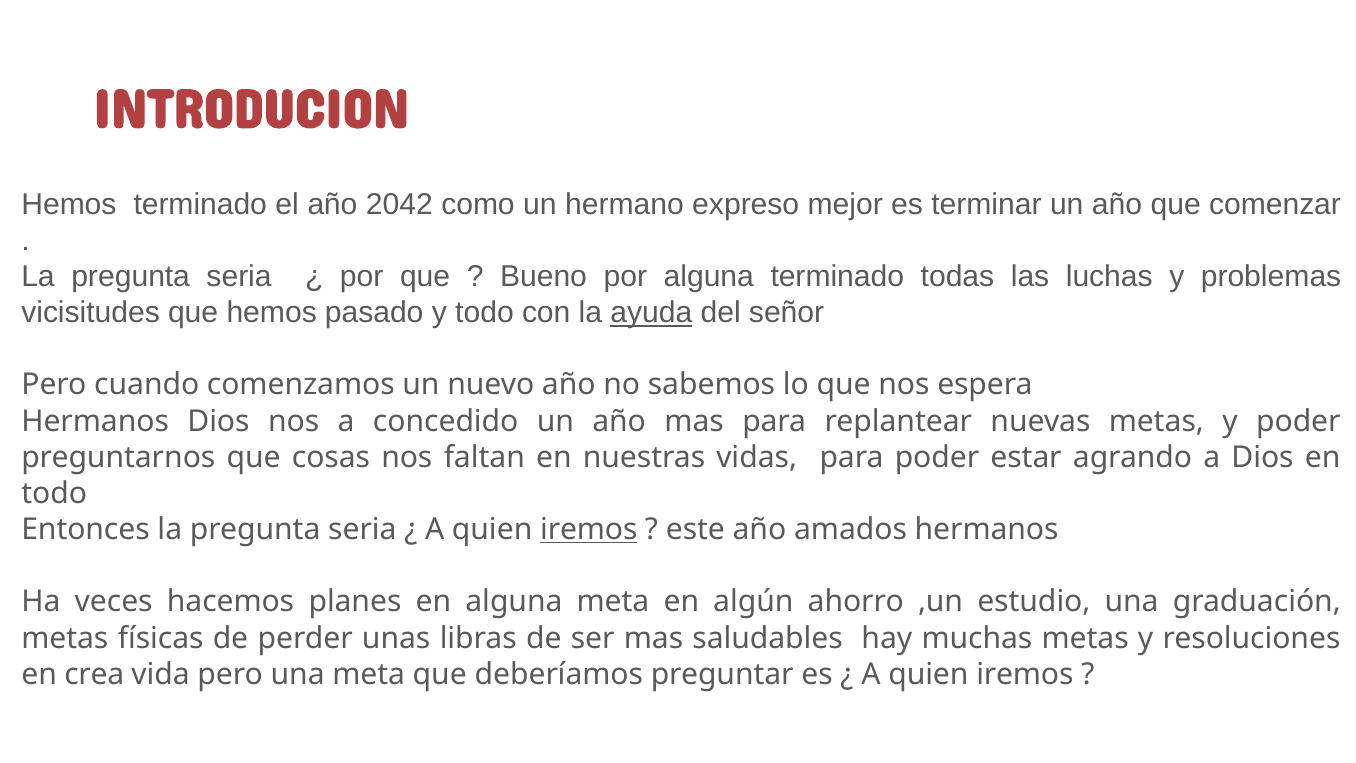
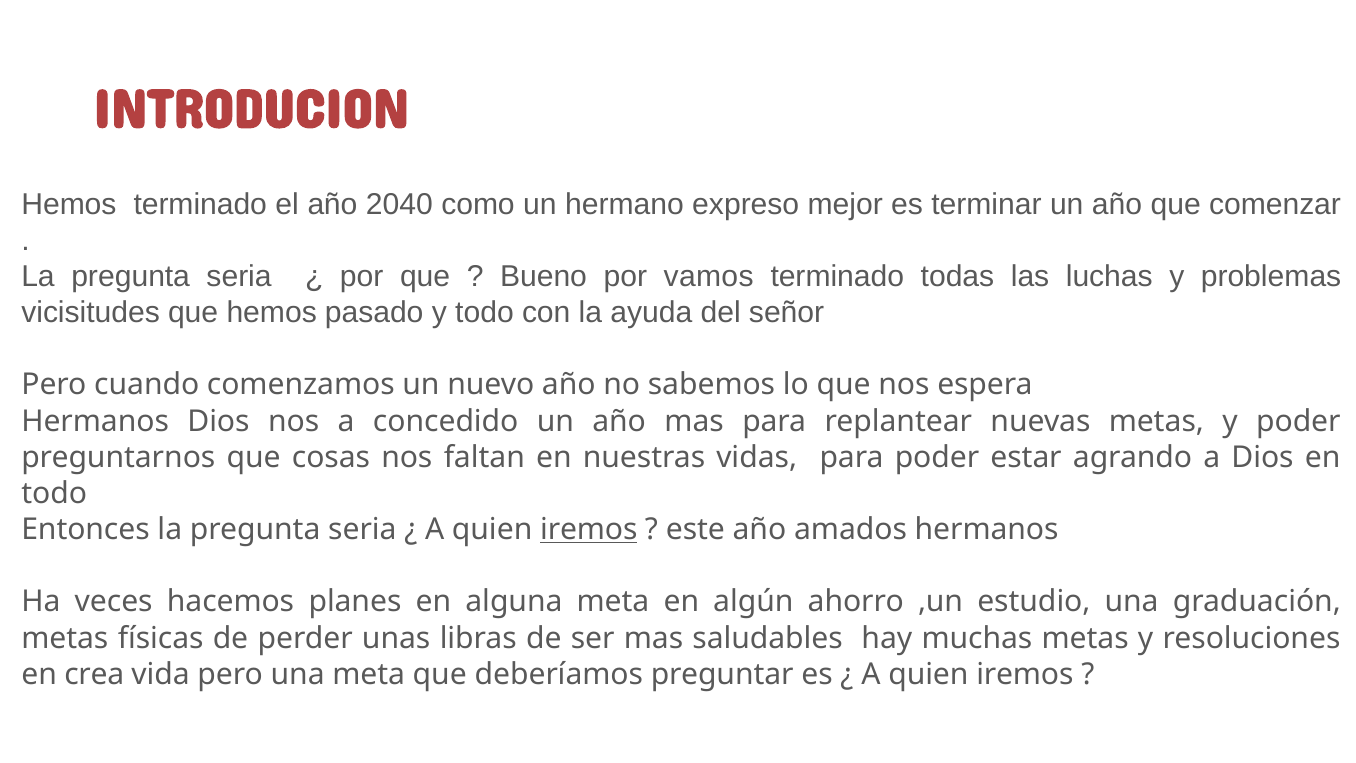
2042: 2042 -> 2040
por alguna: alguna -> vamos
ayuda underline: present -> none
